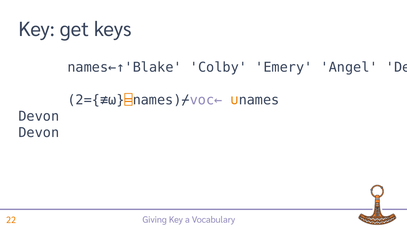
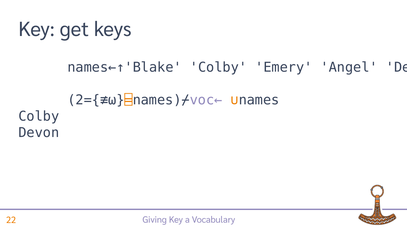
Devon at (39, 116): Devon -> Colby
